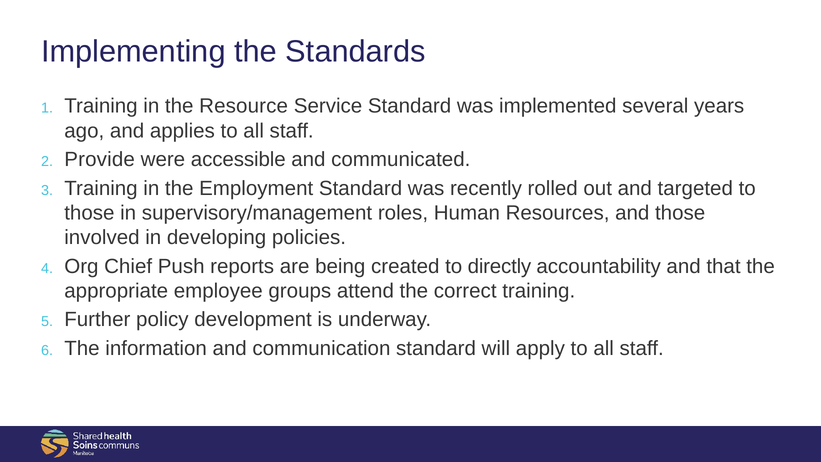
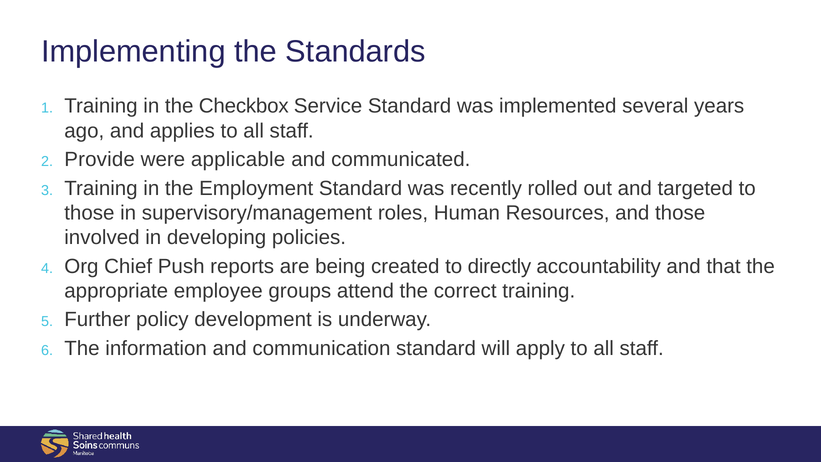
Resource: Resource -> Checkbox
accessible: accessible -> applicable
